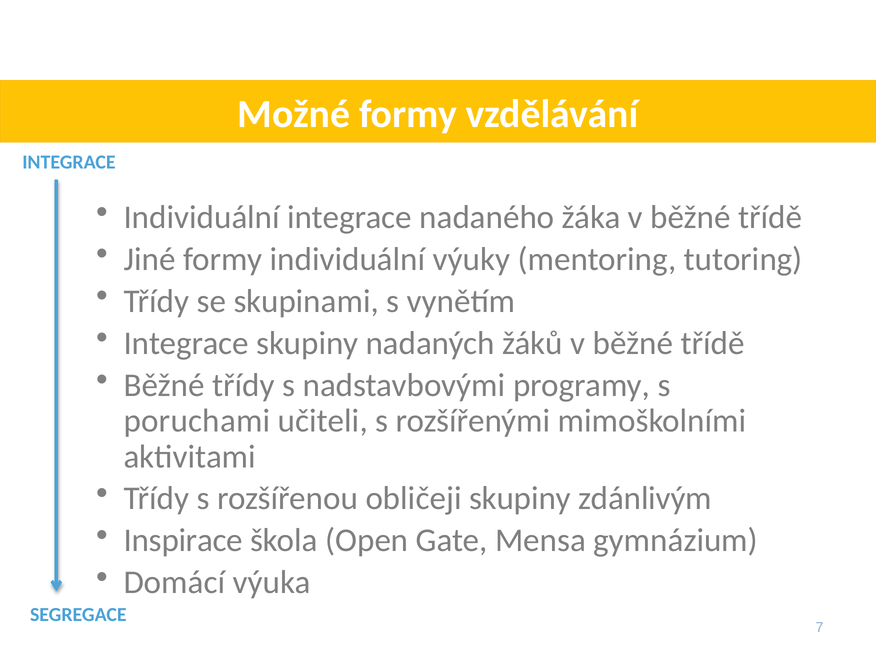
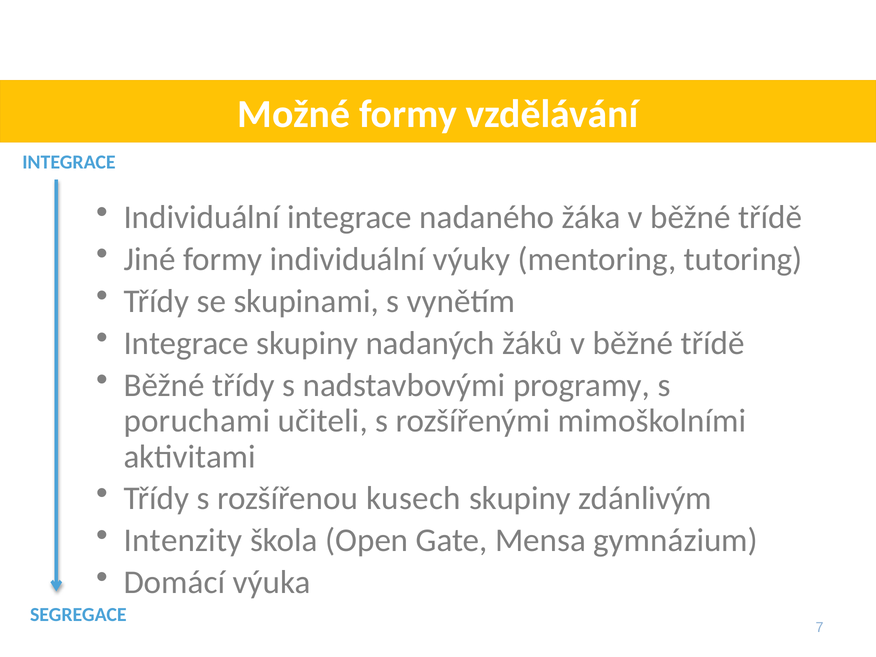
obličeji: obličeji -> kusech
Inspirace: Inspirace -> Intenzity
